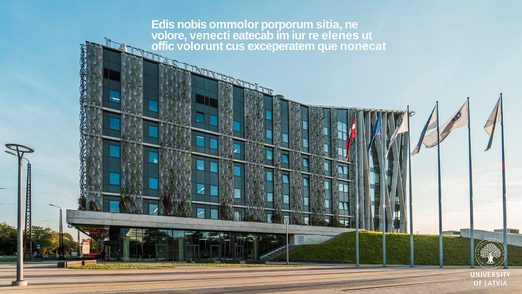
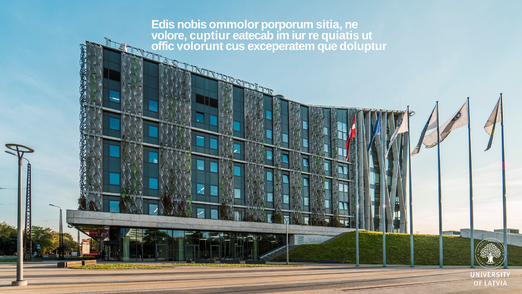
venecti: venecti -> cuptiur
elenes: elenes -> quiatis
nonecat: nonecat -> doluptur
